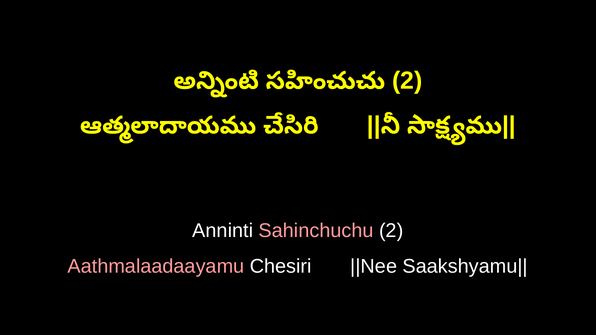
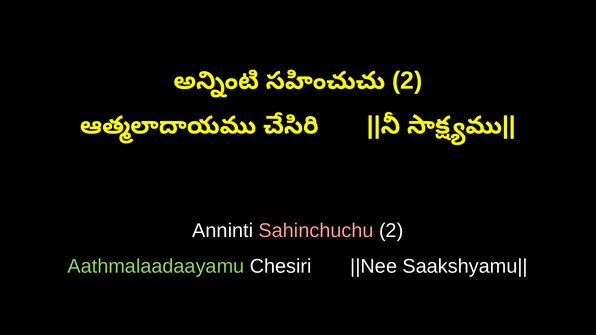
Aathmalaadaayamu colour: pink -> light green
